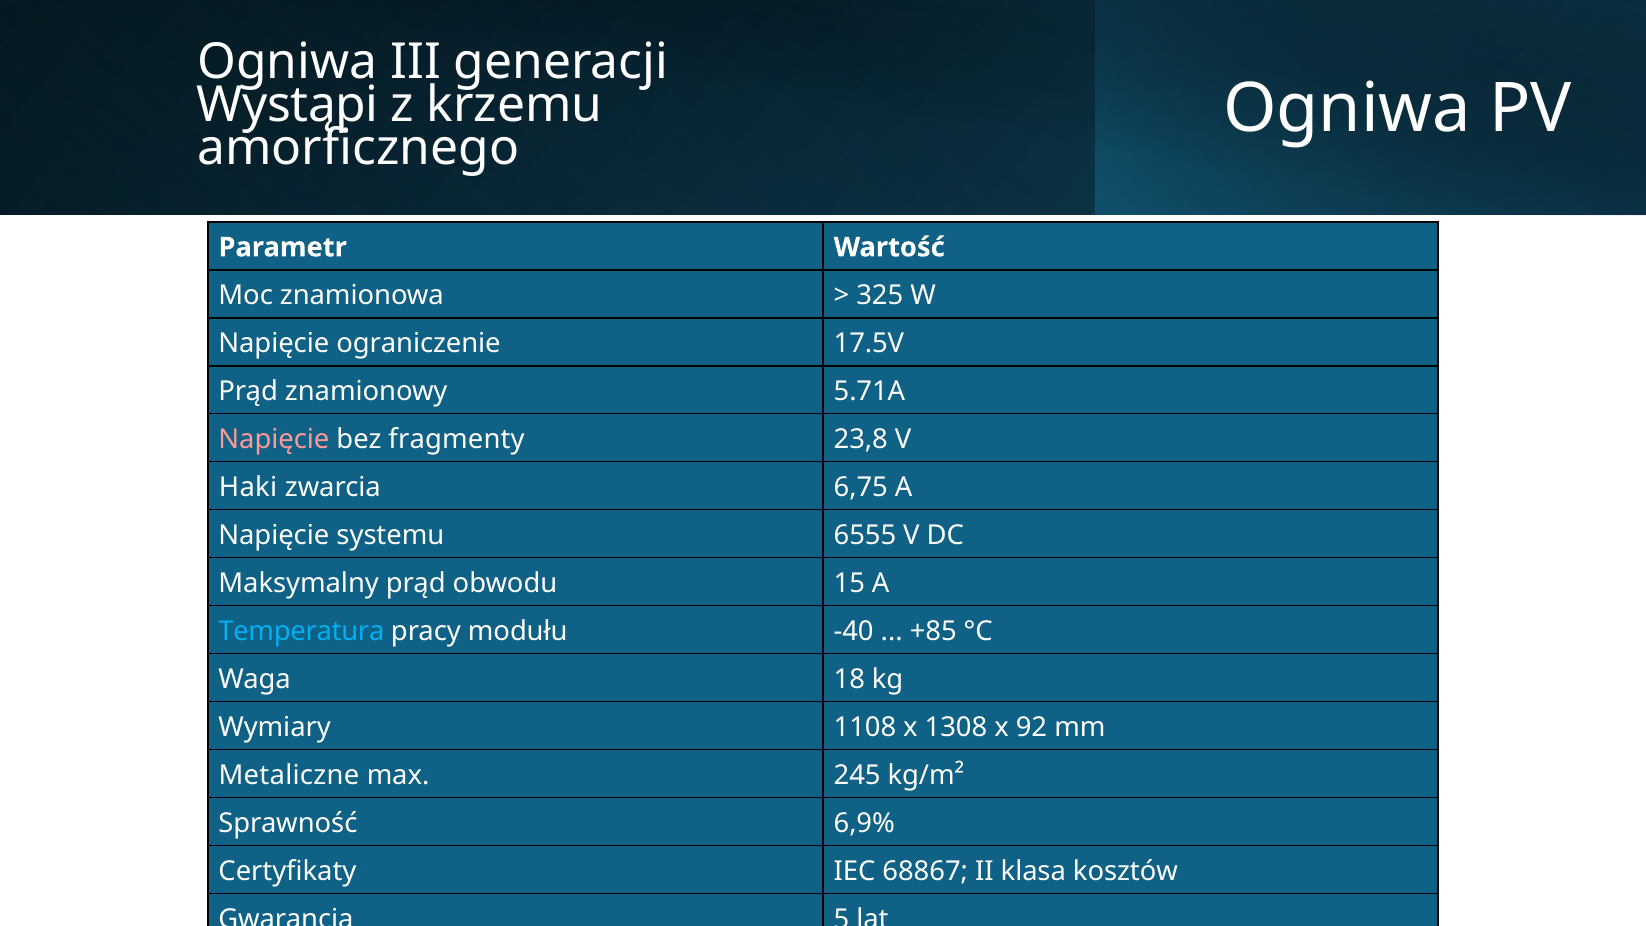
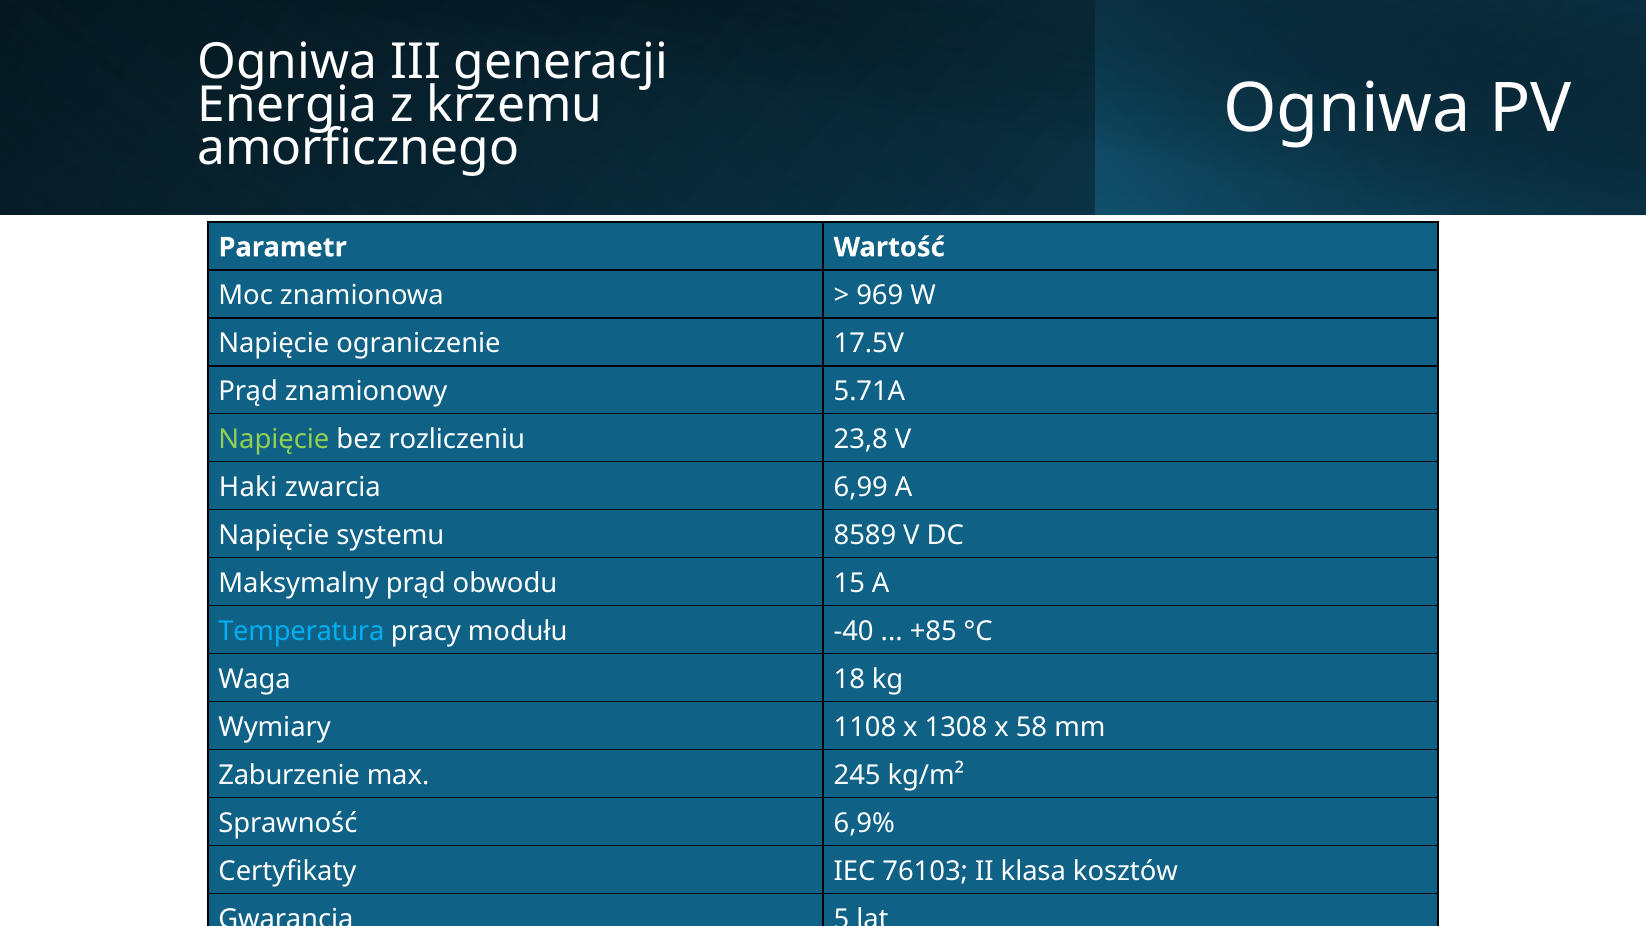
Wystąpi: Wystąpi -> Energia
325: 325 -> 969
Napięcie at (274, 439) colour: pink -> light green
fragmenty: fragmenty -> rozliczeniu
6,75: 6,75 -> 6,99
6555: 6555 -> 8589
92: 92 -> 58
Metaliczne: Metaliczne -> Zaburzenie
68867: 68867 -> 76103
